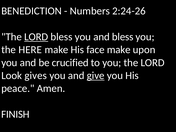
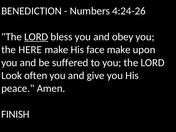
2:24-26: 2:24-26 -> 4:24-26
and bless: bless -> obey
crucified: crucified -> suffered
gives: gives -> often
give underline: present -> none
